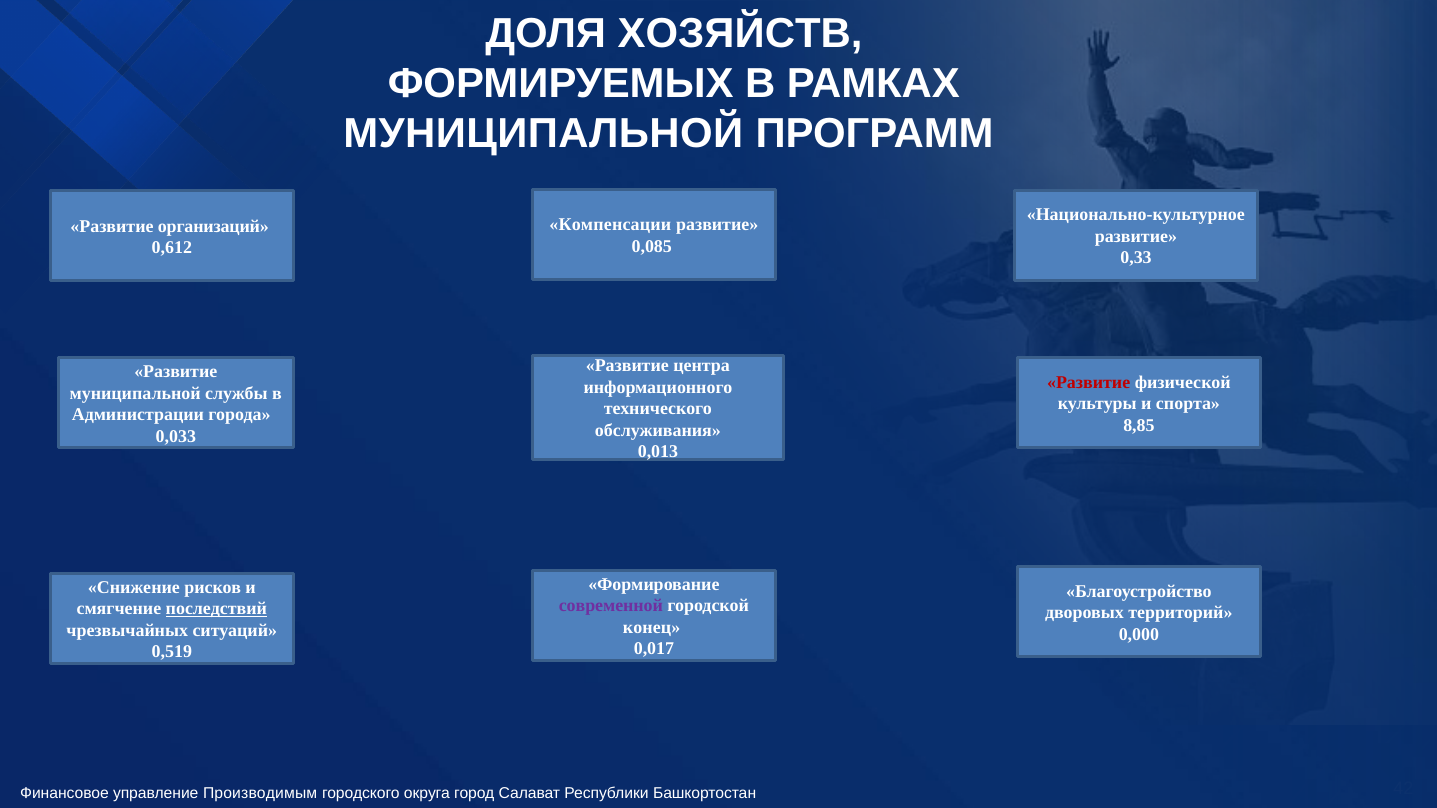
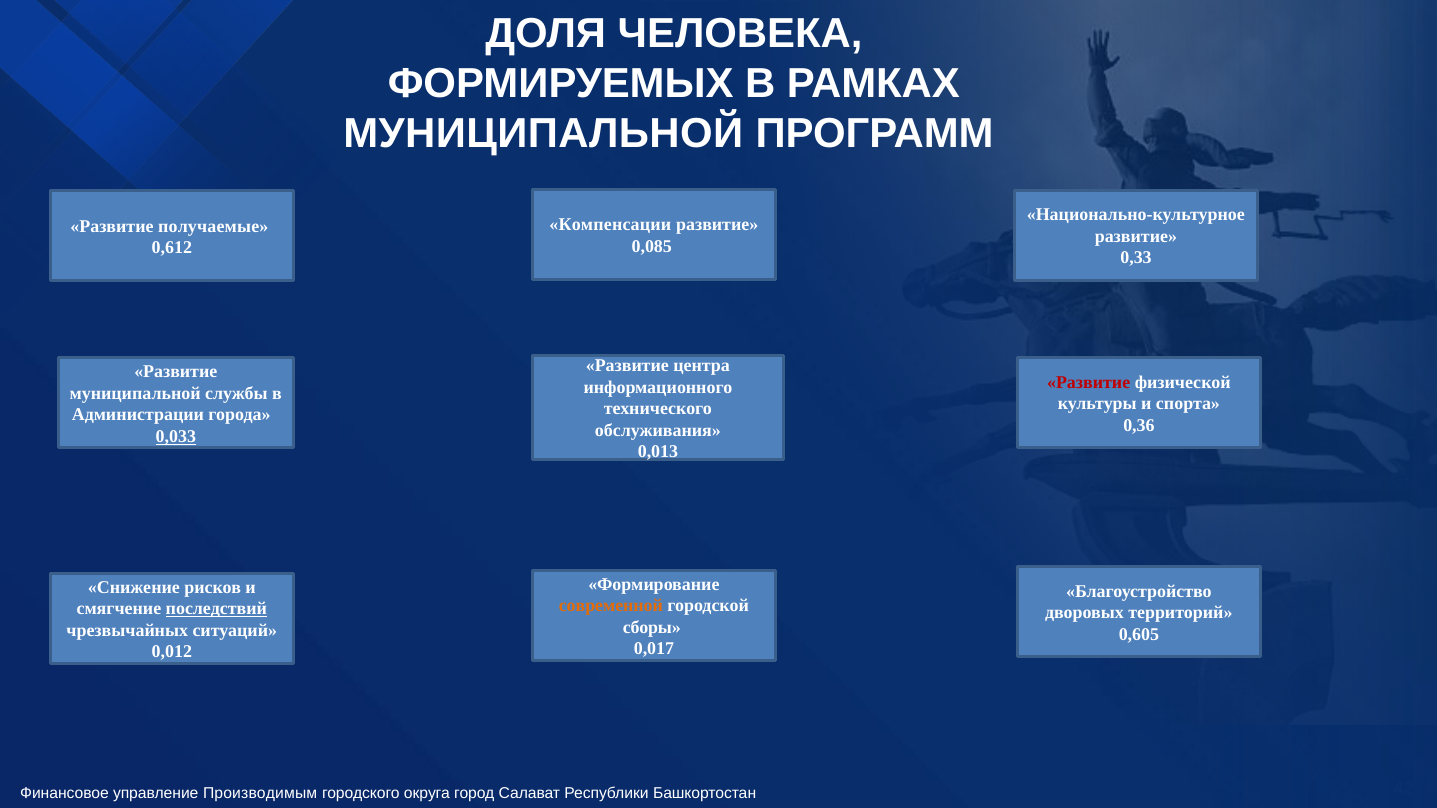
ХОЗЯЙСТВ: ХОЗЯЙСТВ -> ЧЕЛОВЕКА
организаций: организаций -> получаемые
8,85: 8,85 -> 0,36
0,033 underline: none -> present
современной colour: purple -> orange
конец: конец -> сборы
0,000: 0,000 -> 0,605
0,519: 0,519 -> 0,012
